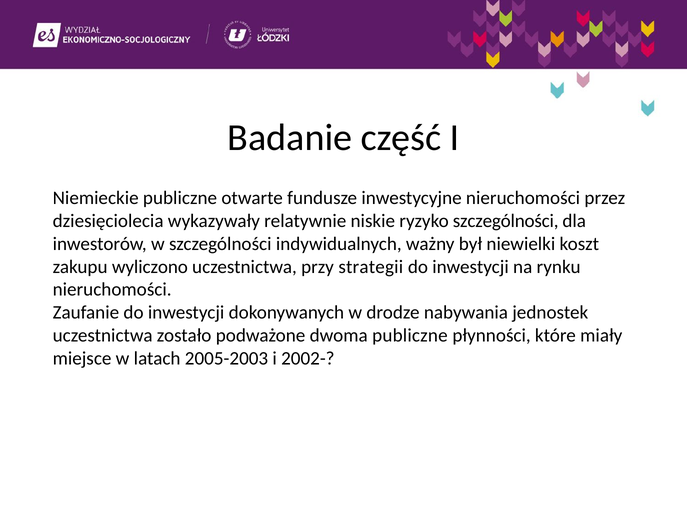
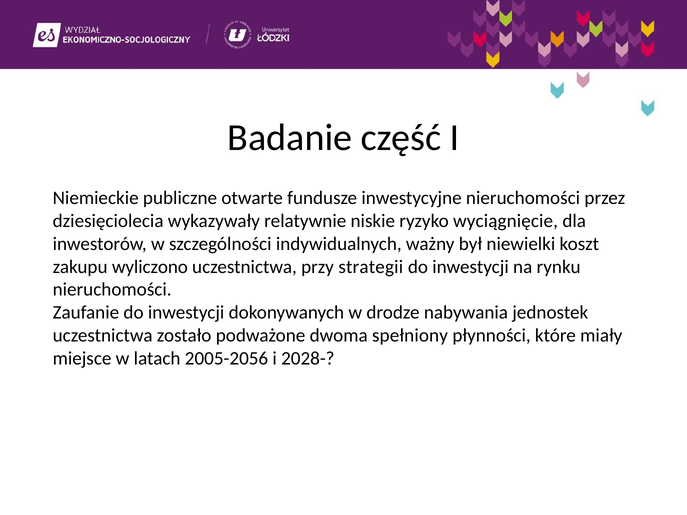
ryzyko szczególności: szczególności -> wyciągnięcie
dwoma publiczne: publiczne -> spełniony
2005-2003: 2005-2003 -> 2005-2056
2002-: 2002- -> 2028-
